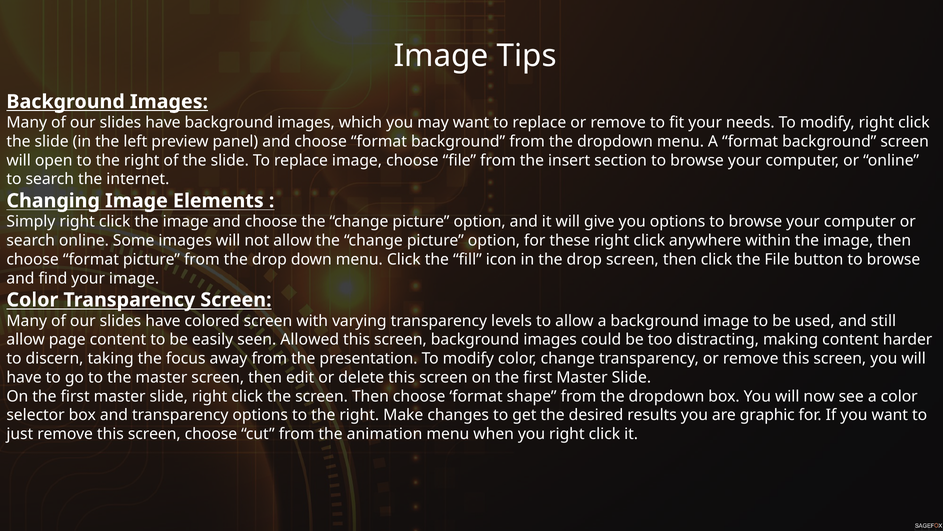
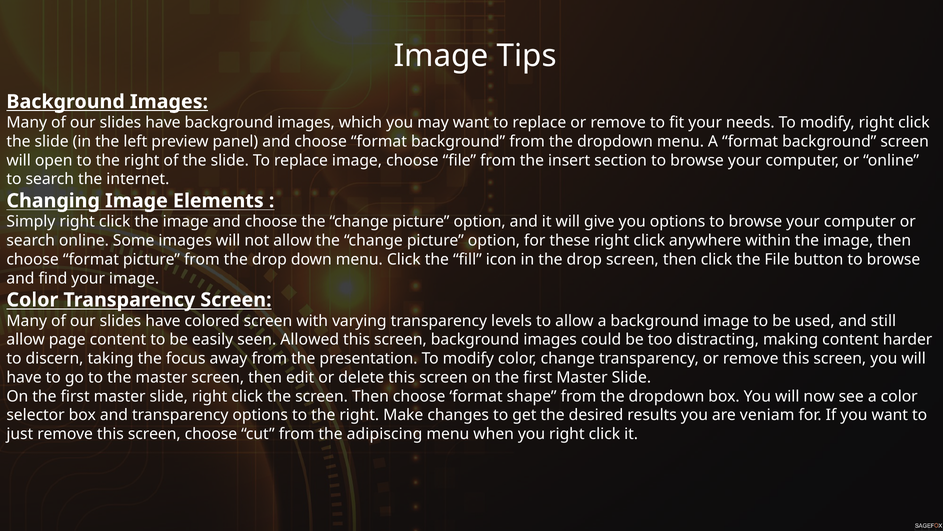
graphic: graphic -> veniam
animation: animation -> adipiscing
